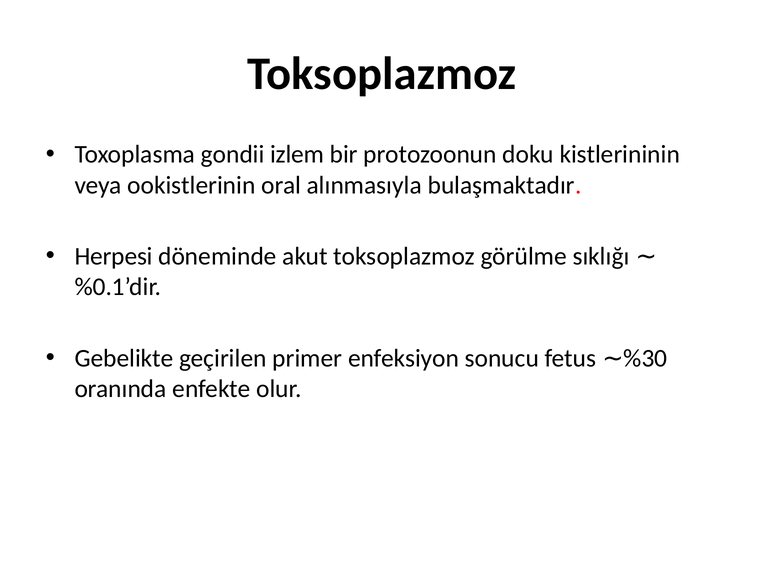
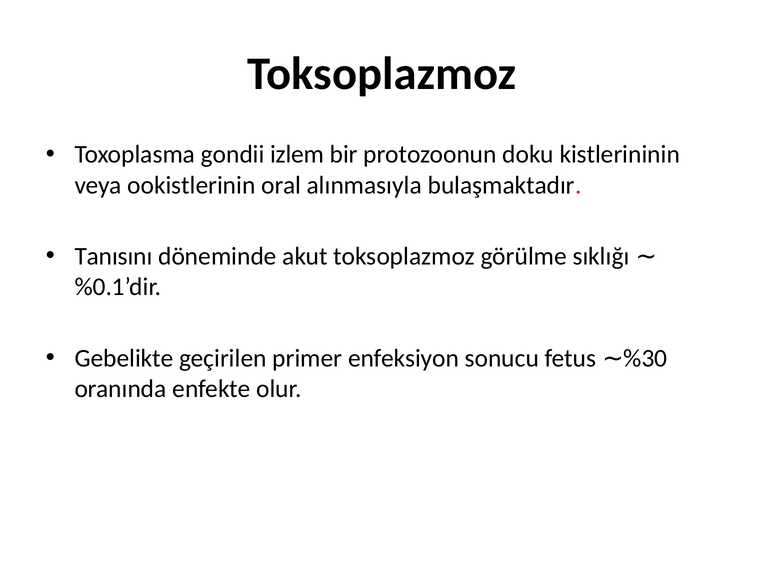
Herpesi: Herpesi -> Tanısını
